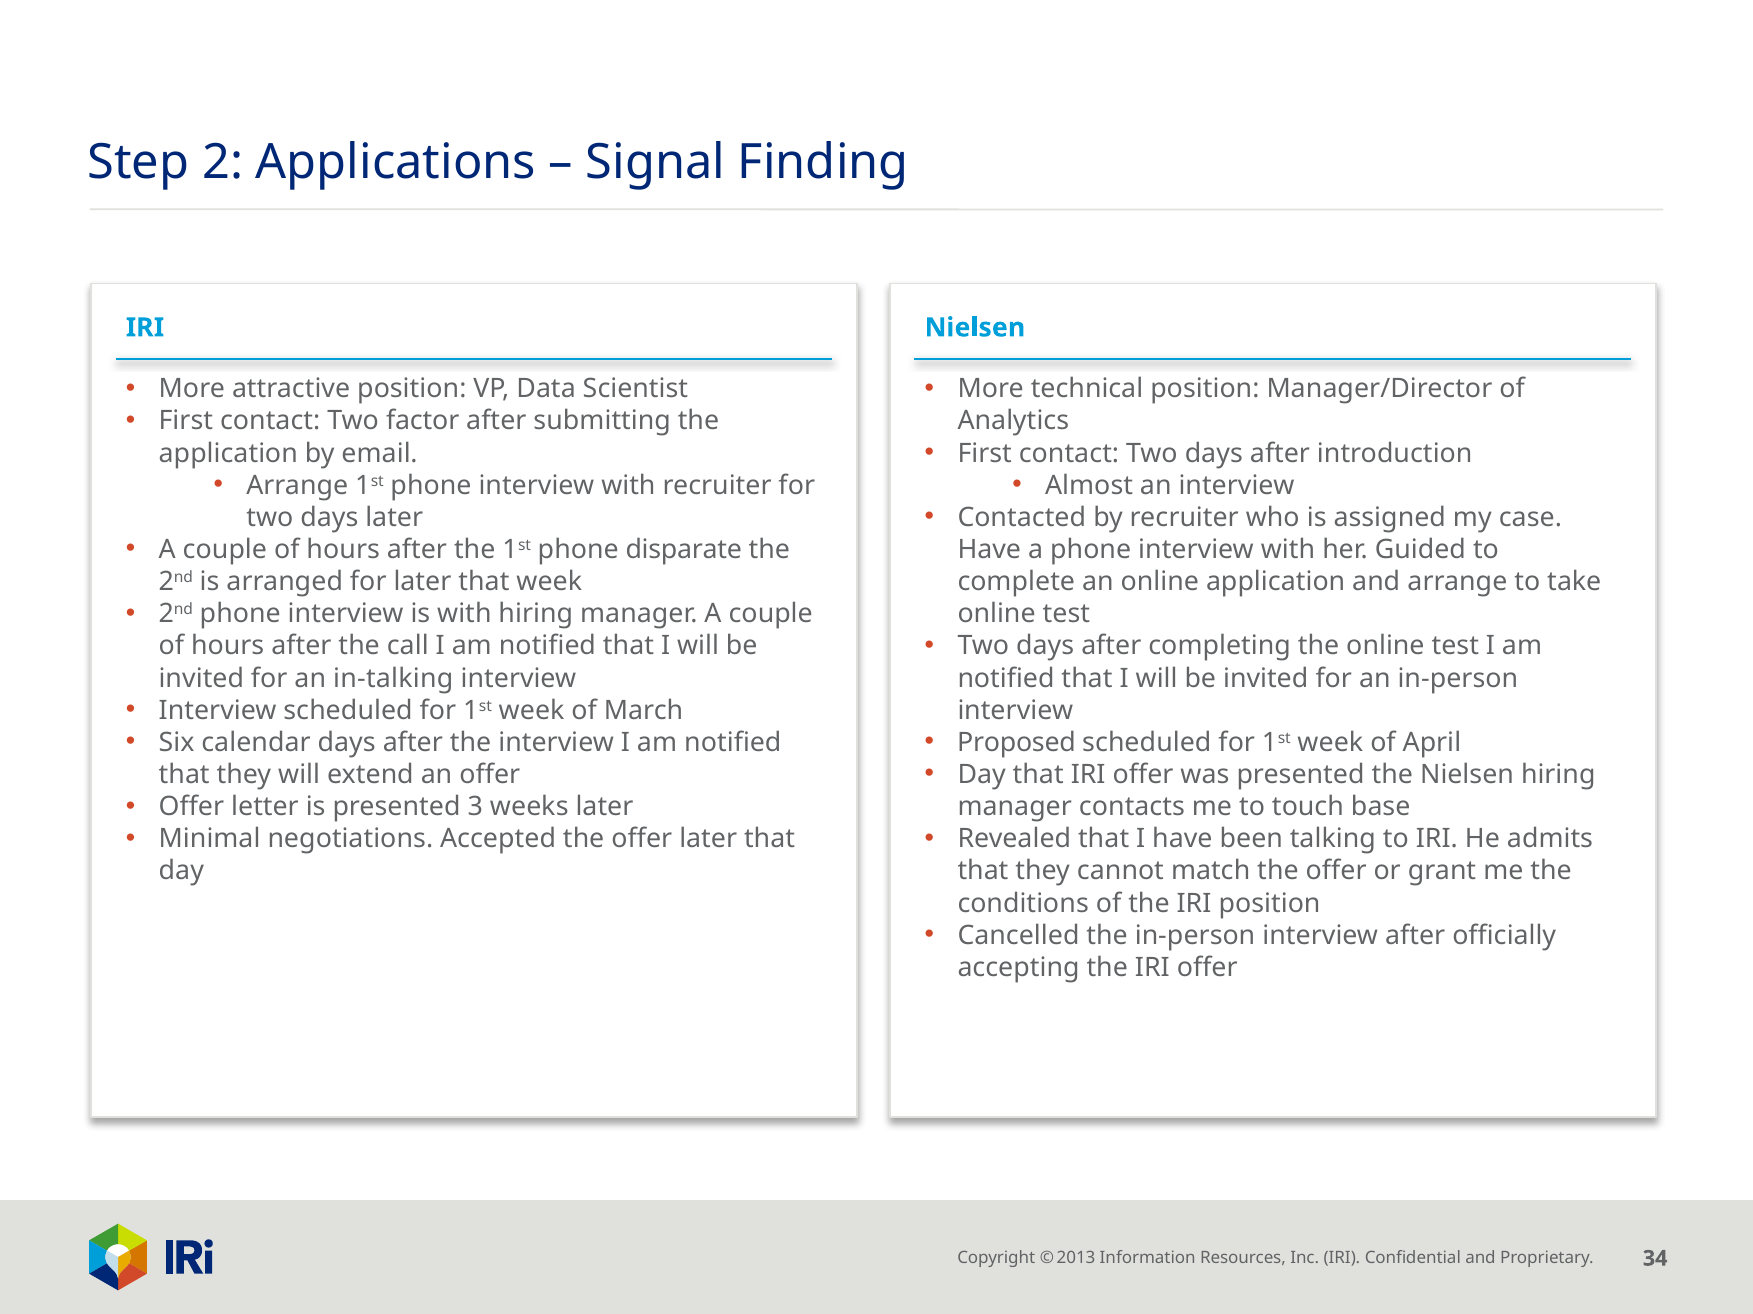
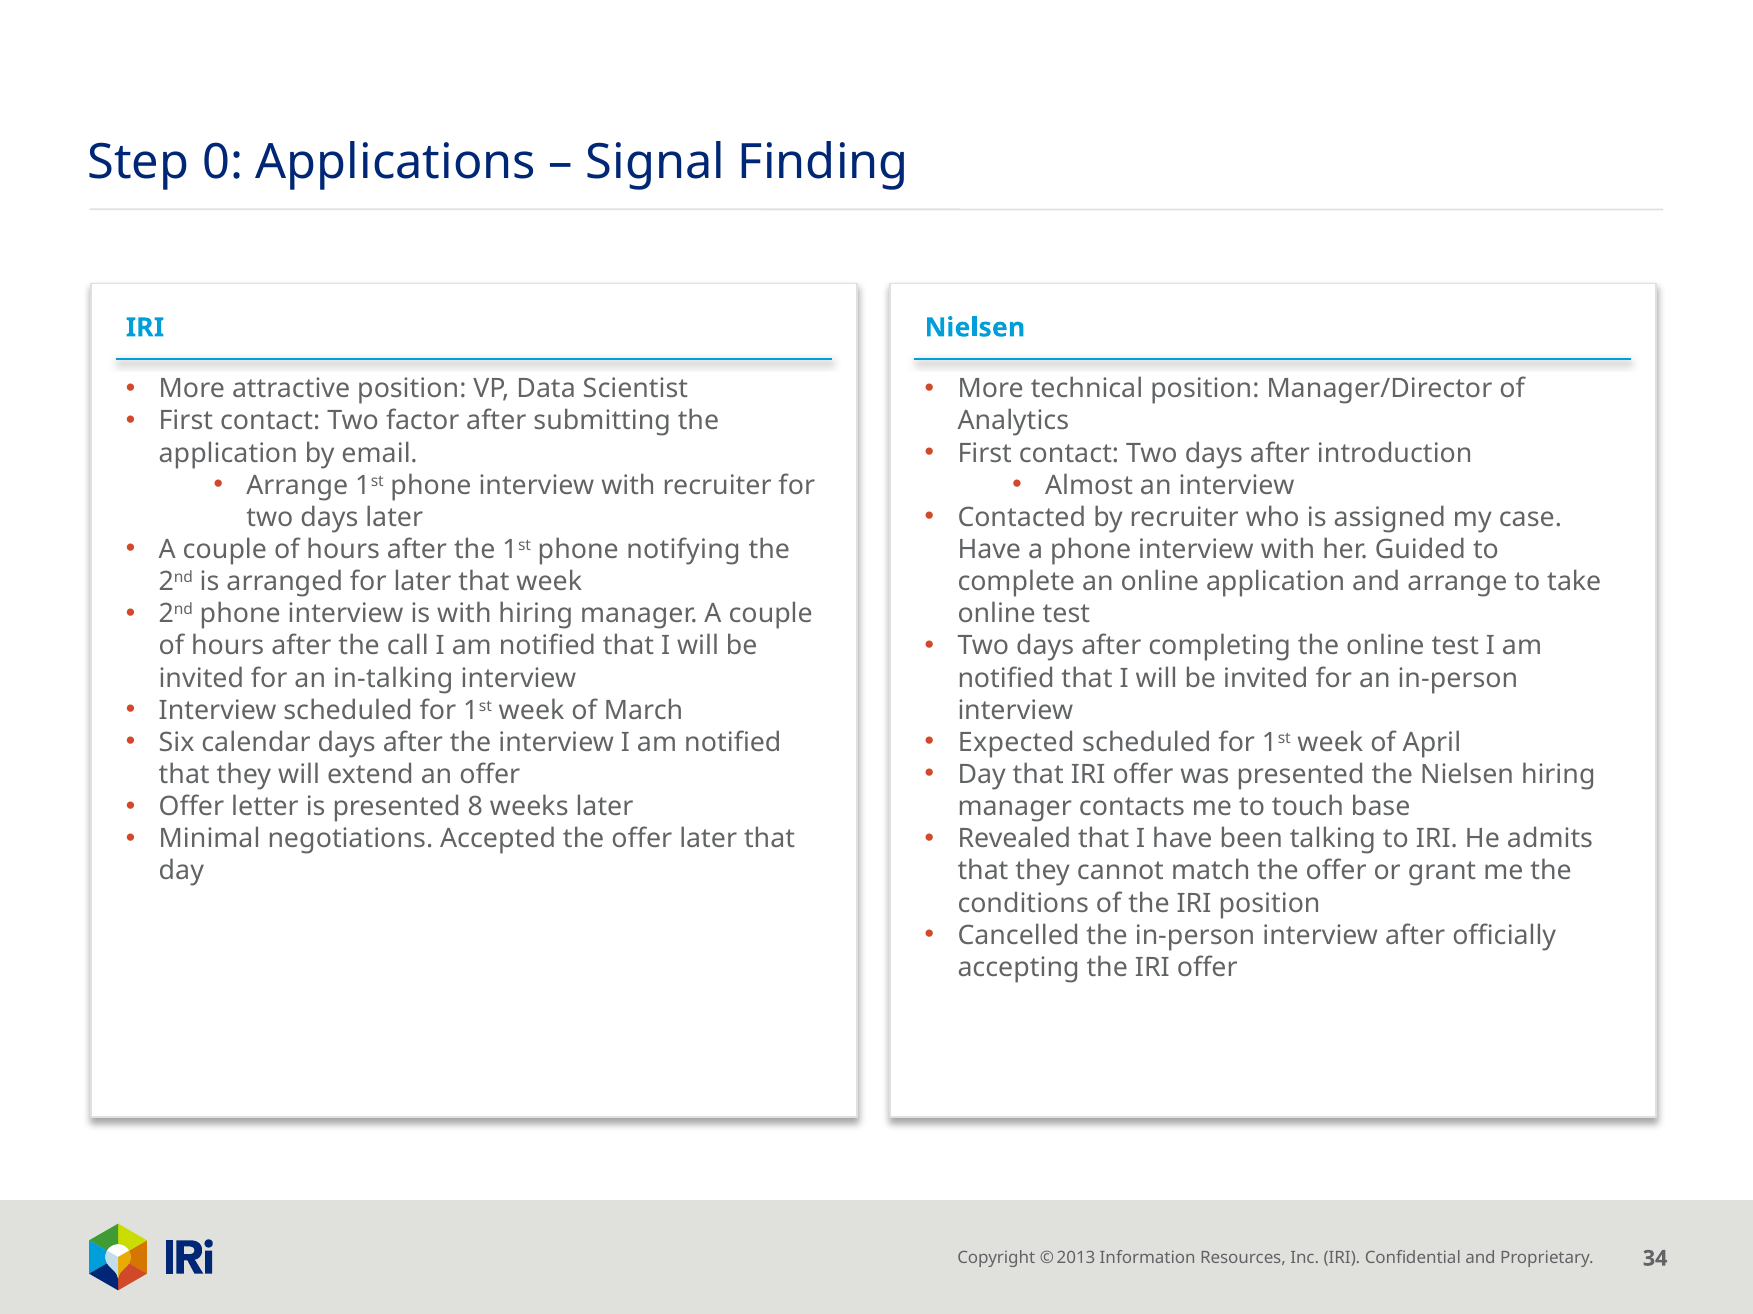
2: 2 -> 0
disparate: disparate -> notifying
Proposed: Proposed -> Expected
3: 3 -> 8
